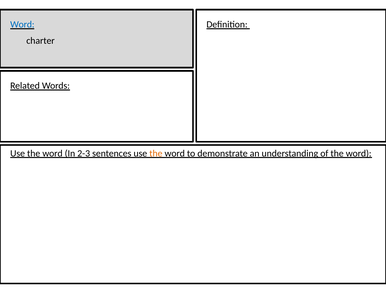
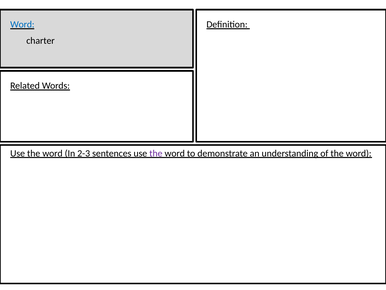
the at (156, 153) colour: orange -> purple
